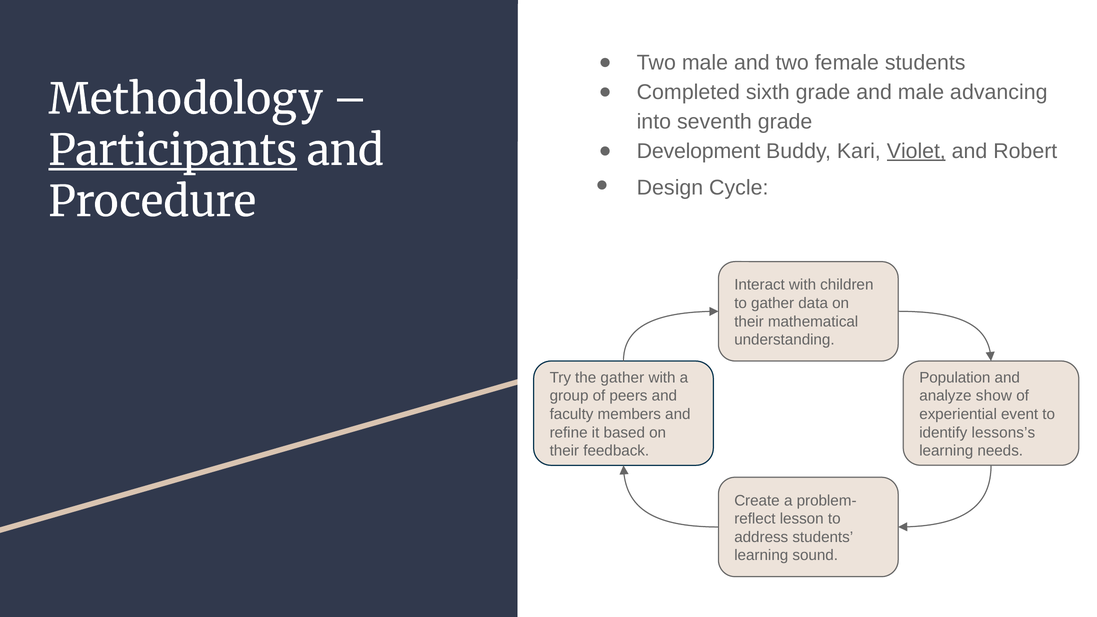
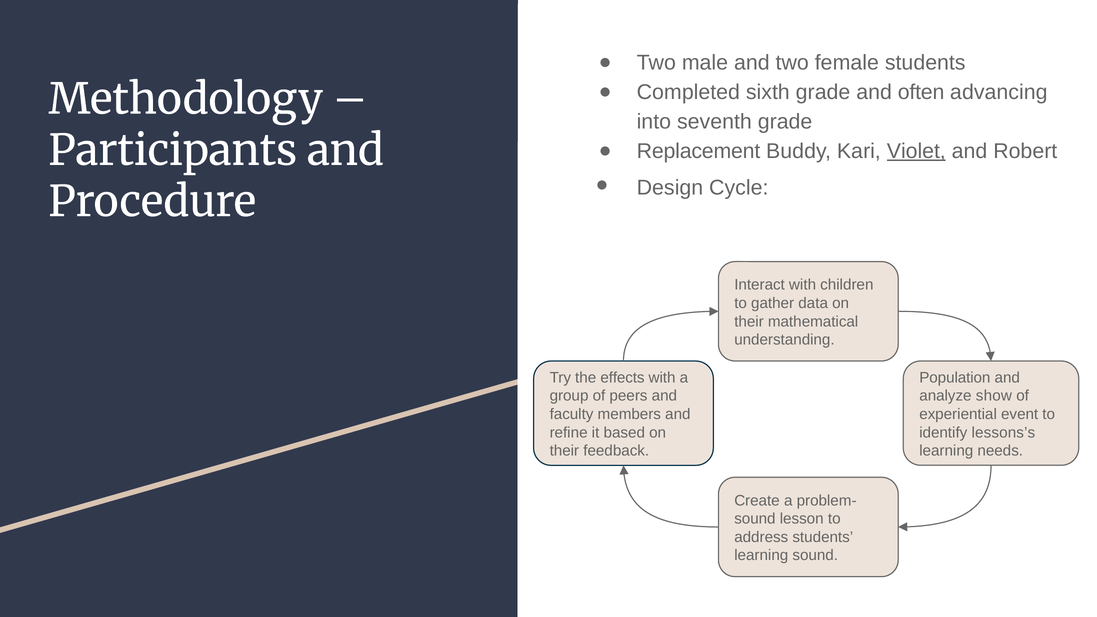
and male: male -> often
Development: Development -> Replacement
Participants underline: present -> none
the gather: gather -> effects
reflect at (755, 519): reflect -> sound
